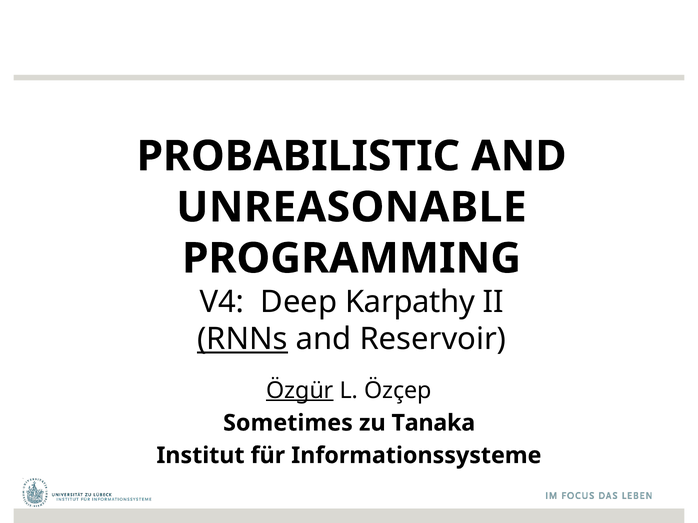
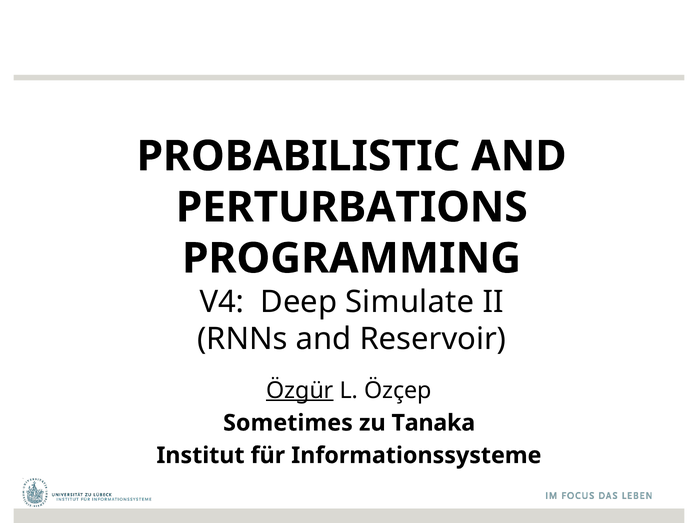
UNREASONABLE: UNREASONABLE -> PERTURBATIONS
Karpathy: Karpathy -> Simulate
RNNs underline: present -> none
